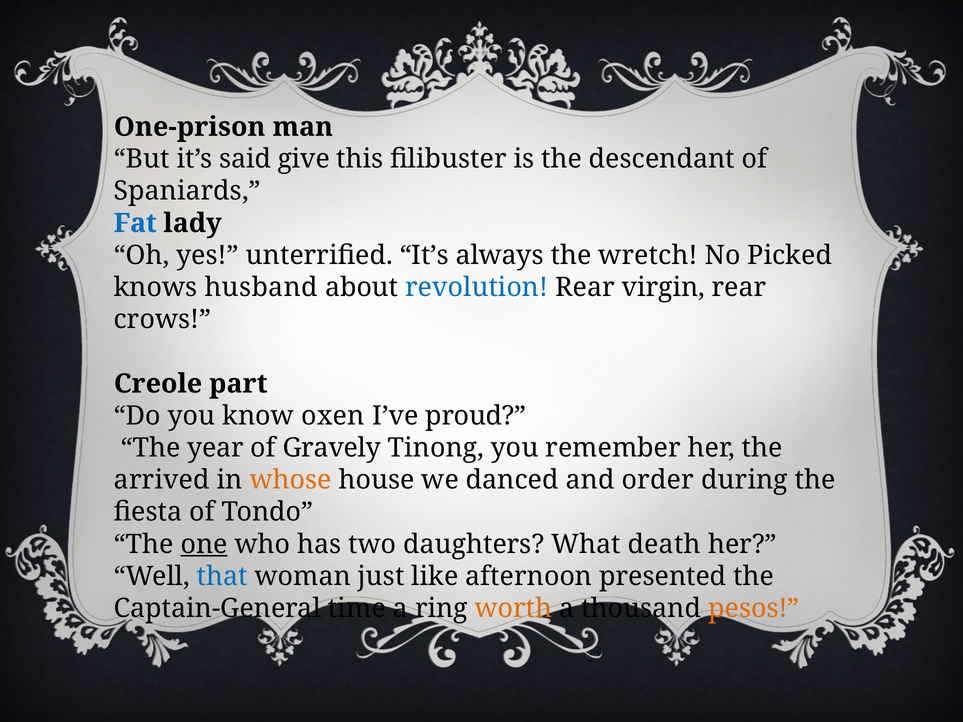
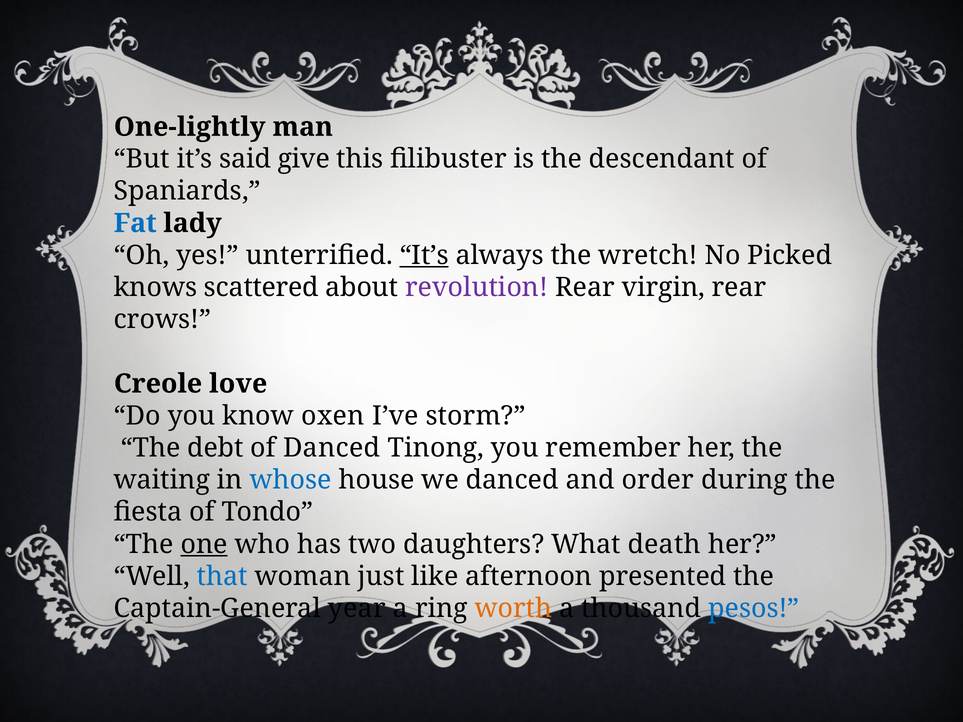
One-prison: One-prison -> One-lightly
It’s at (424, 255) underline: none -> present
husband: husband -> scattered
revolution colour: blue -> purple
part: part -> love
proud: proud -> storm
year: year -> debt
of Gravely: Gravely -> Danced
arrived: arrived -> waiting
whose colour: orange -> blue
time: time -> year
pesos colour: orange -> blue
